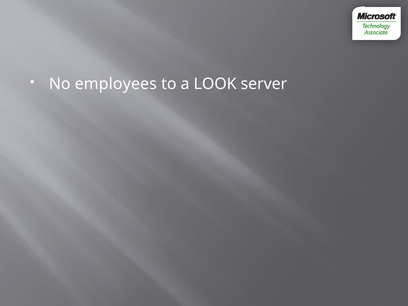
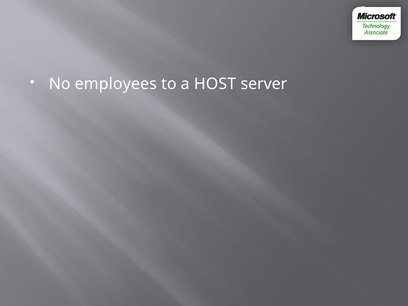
LOOK: LOOK -> HOST
